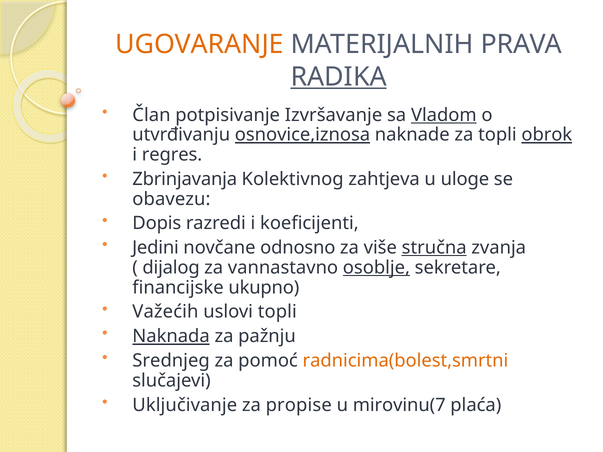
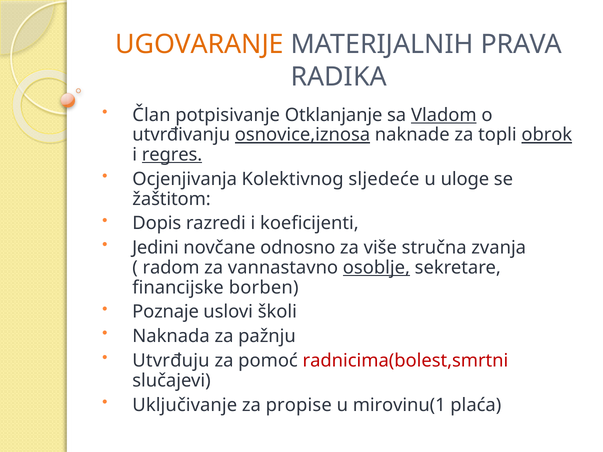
RADIKA underline: present -> none
Izvršavanje: Izvršavanje -> Otklanjanje
regres underline: none -> present
Zbrinjavanja: Zbrinjavanja -> Ocjenjivanja
zahtjeva: zahtjeva -> sljedeće
obavezu: obavezu -> žaštitom
stručna underline: present -> none
dijalog: dijalog -> radom
ukupno: ukupno -> borben
Važećih: Važećih -> Poznaje
uslovi topli: topli -> školi
Naknada underline: present -> none
Srednjeg: Srednjeg -> Utvrđuju
radnicima(bolest,smrtni colour: orange -> red
mirovinu(7: mirovinu(7 -> mirovinu(1
